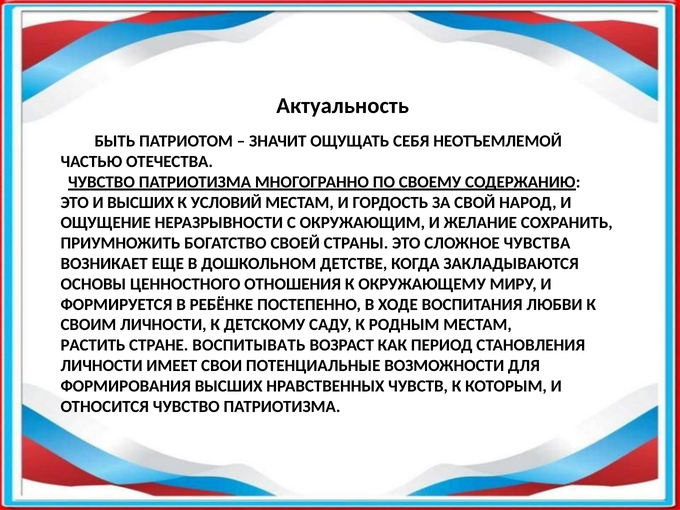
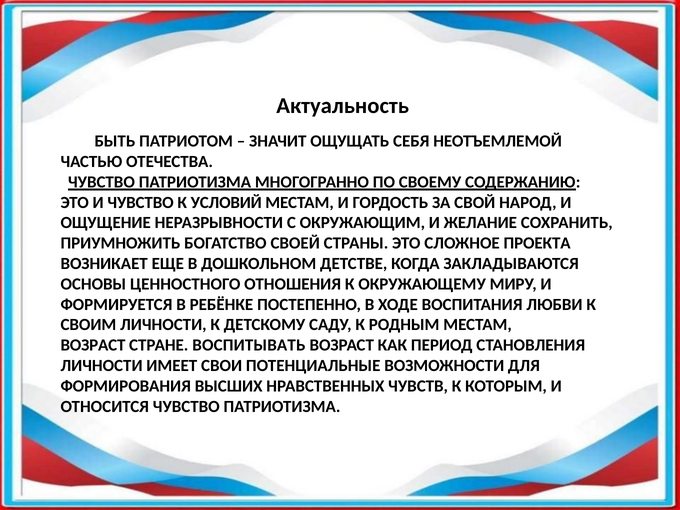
И ВЫСШИХ: ВЫСШИХ -> ЧУВСТВО
ЧУВСТВА: ЧУВСТВА -> ПРОЕКТА
РАСТИТЬ at (93, 345): РАСТИТЬ -> ВОЗРАСТ
